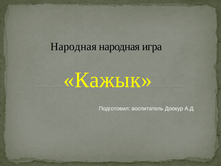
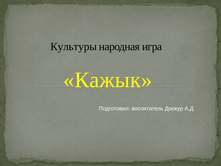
Народная at (74, 47): Народная -> Культуры
